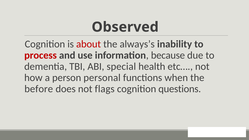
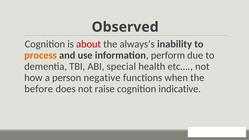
process colour: red -> orange
because: because -> perform
personal: personal -> negative
flags: flags -> raise
questions: questions -> indicative
